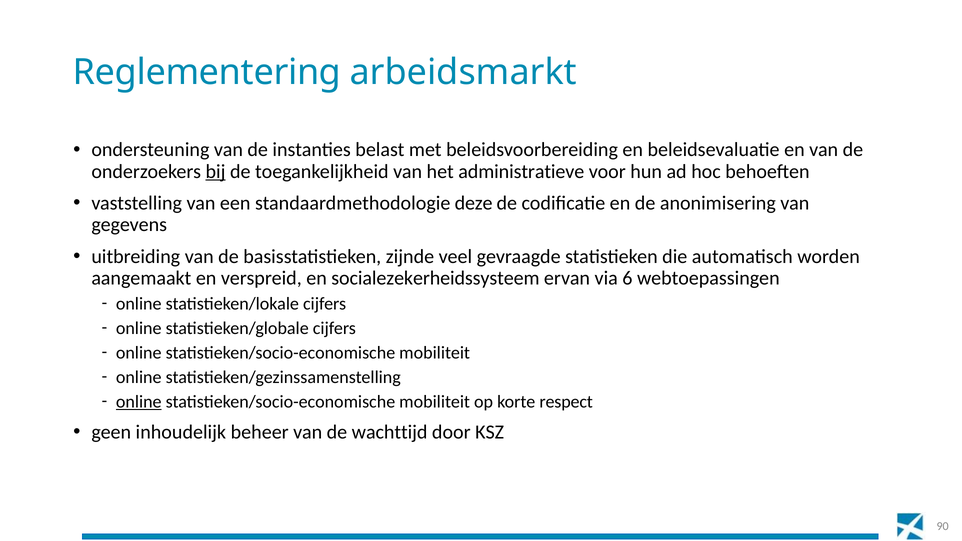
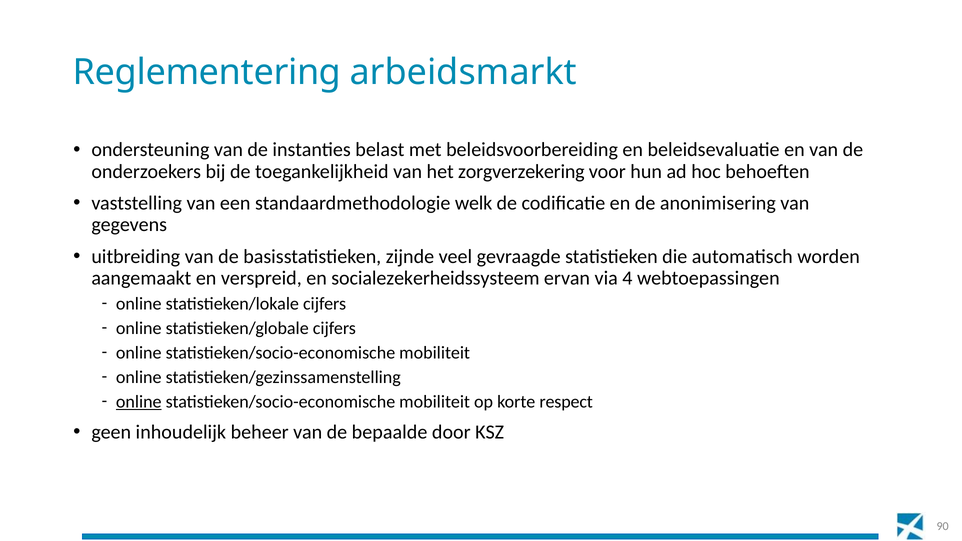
bij underline: present -> none
administratieve: administratieve -> zorgverzekering
deze: deze -> welk
6: 6 -> 4
wachttijd: wachttijd -> bepaalde
